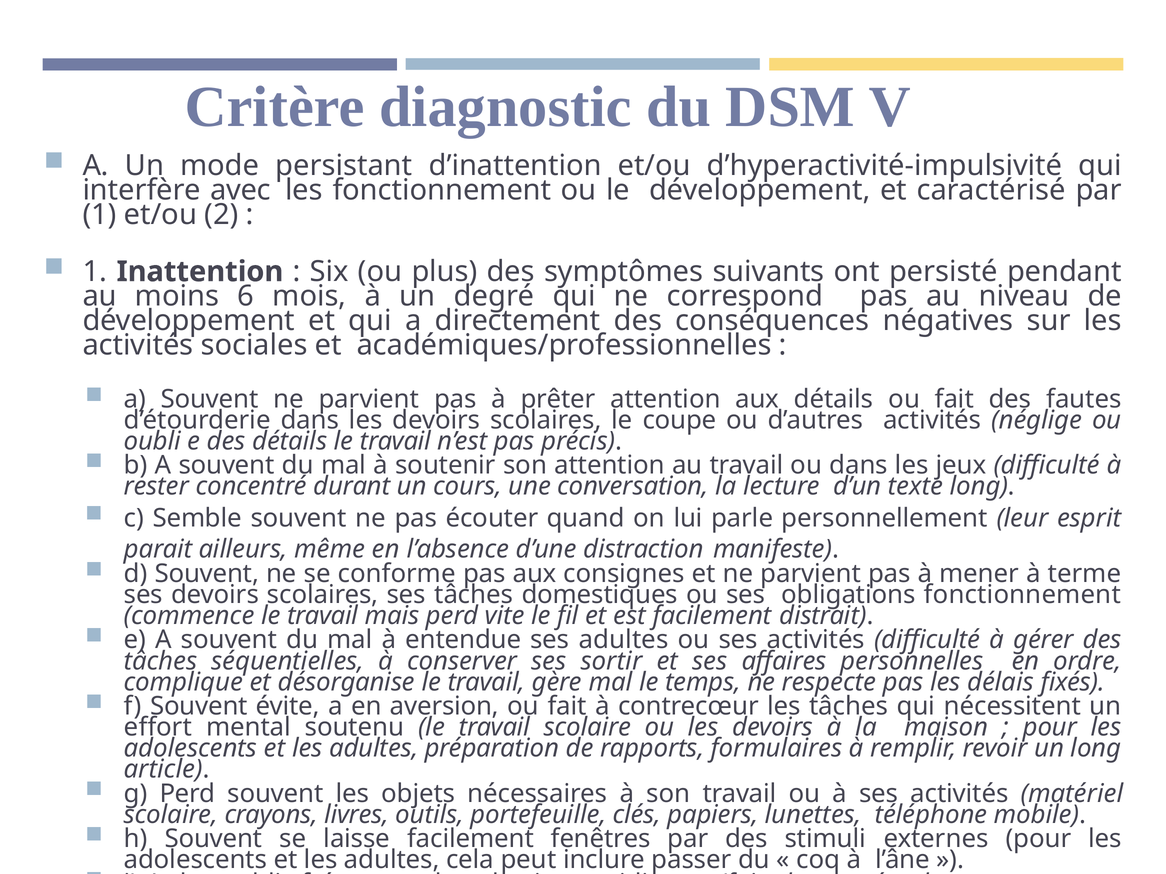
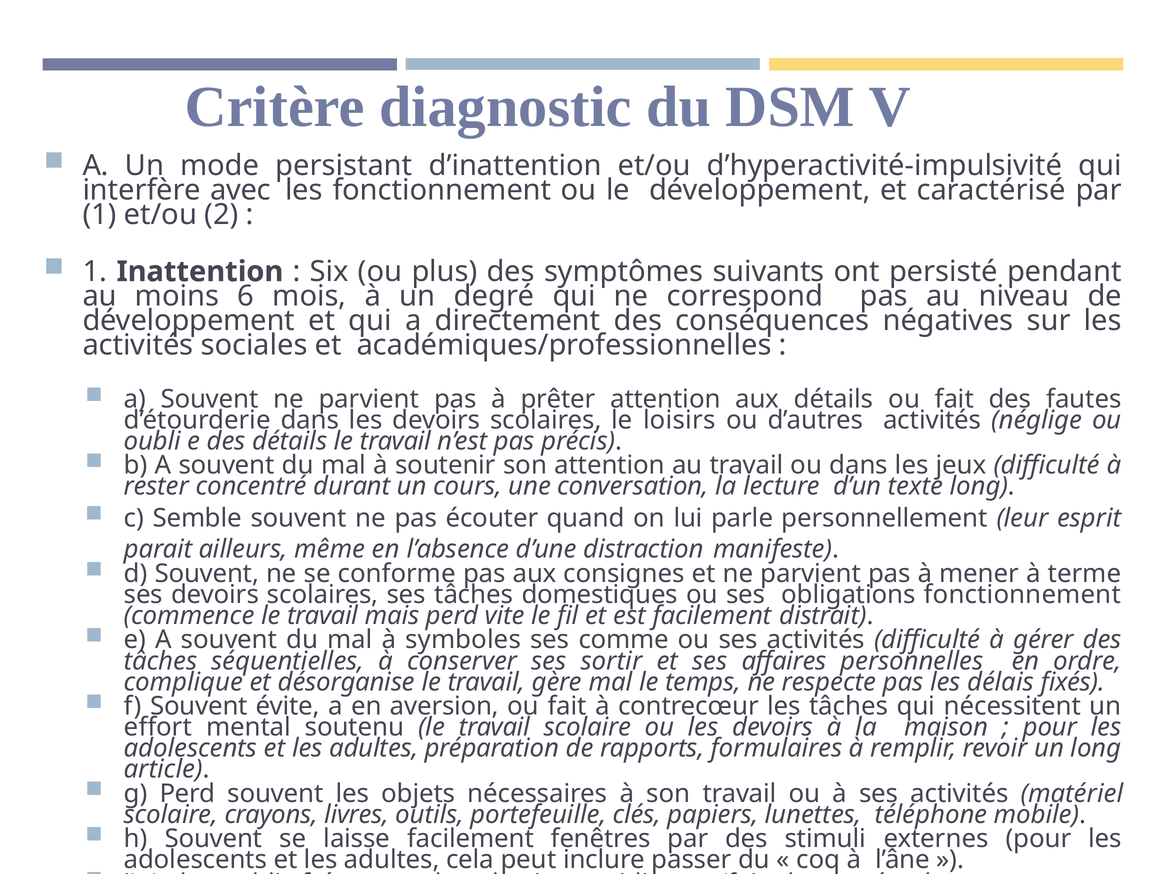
coupe: coupe -> loisirs
entendue: entendue -> symboles
ses adultes: adultes -> comme
